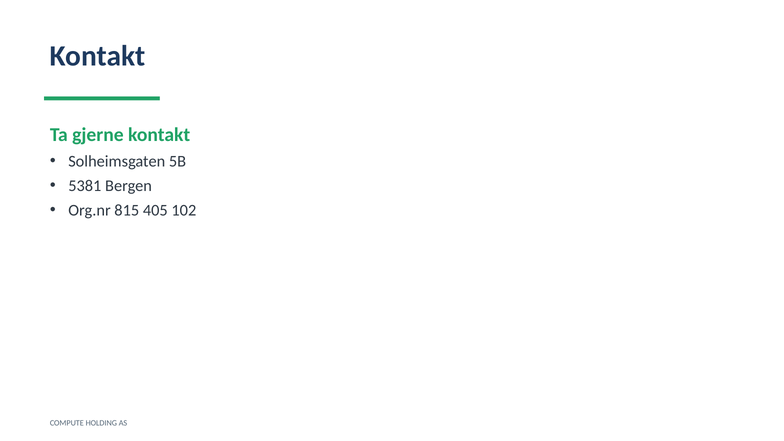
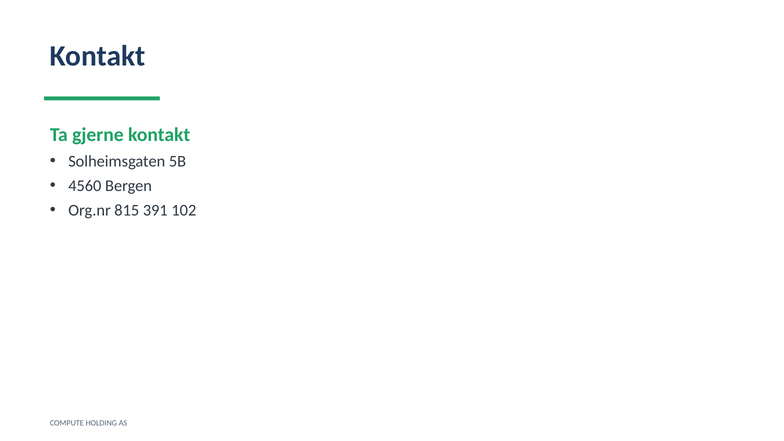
5381: 5381 -> 4560
405: 405 -> 391
